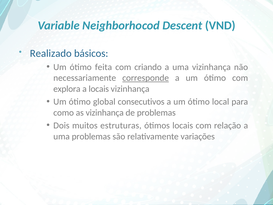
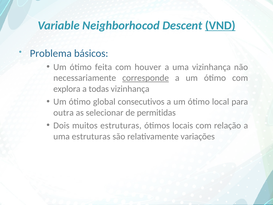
VND underline: none -> present
Realizado: Realizado -> Problema
criando: criando -> houver
a locais: locais -> todas
como: como -> outra
as vizinhança: vizinhança -> selecionar
de problemas: problemas -> permitidas
uma problemas: problemas -> estruturas
